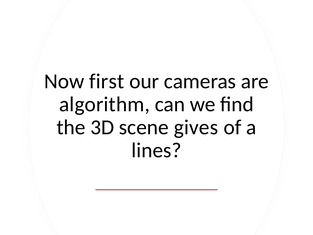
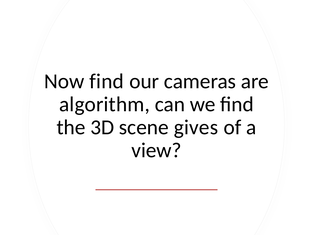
Now first: first -> find
lines: lines -> view
